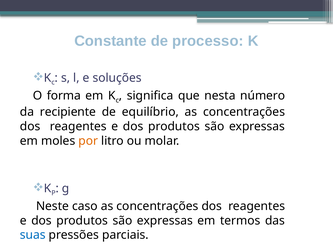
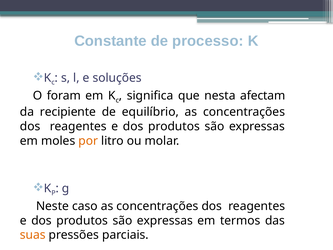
forma: forma -> foram
número: número -> afectam
suas colour: blue -> orange
